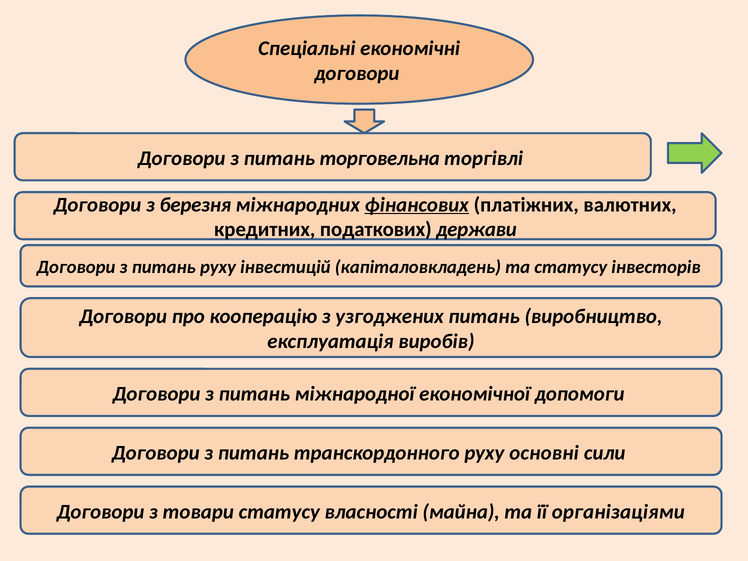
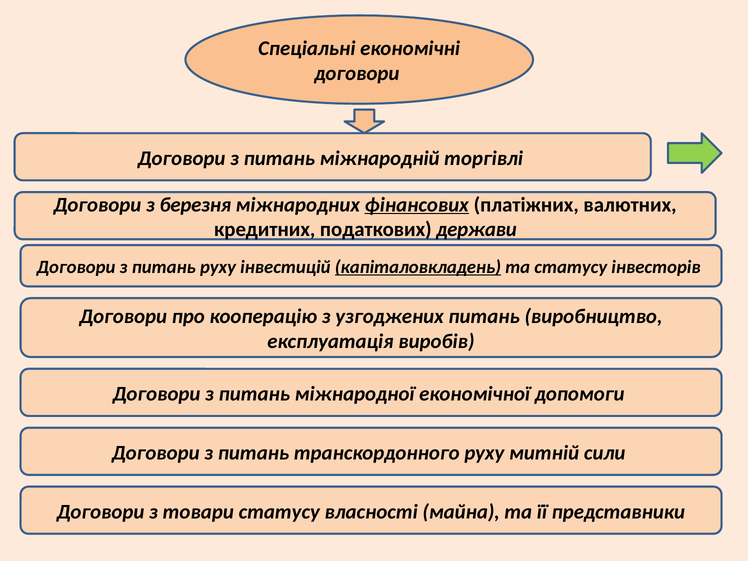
торговельна: торговельна -> міжнародній
капіталовкладень underline: none -> present
основні: основні -> митній
організаціями: організаціями -> представники
